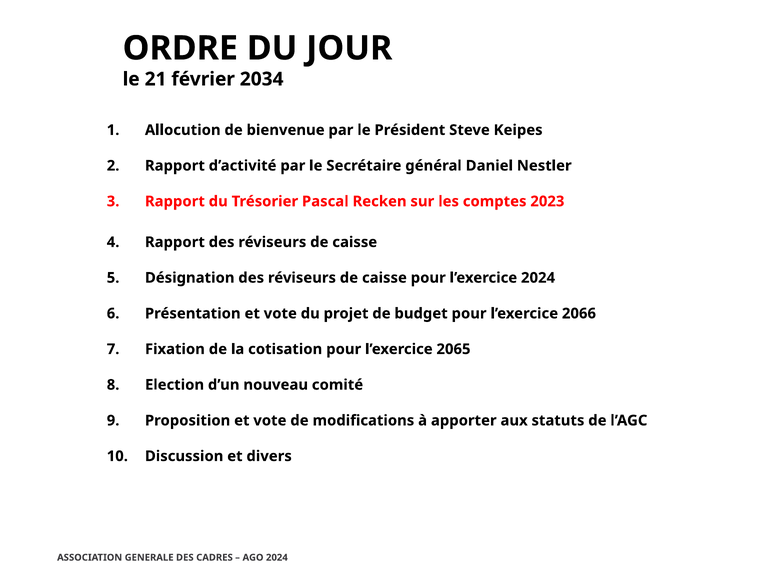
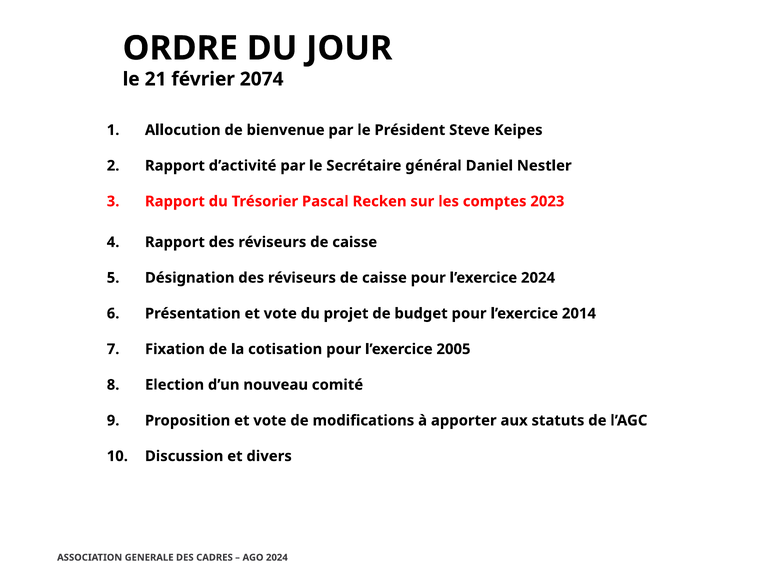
2034: 2034 -> 2074
2066: 2066 -> 2014
2065: 2065 -> 2005
